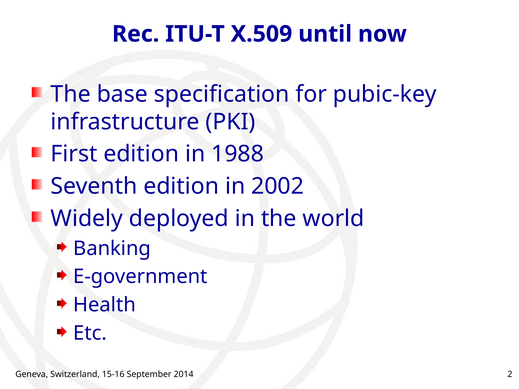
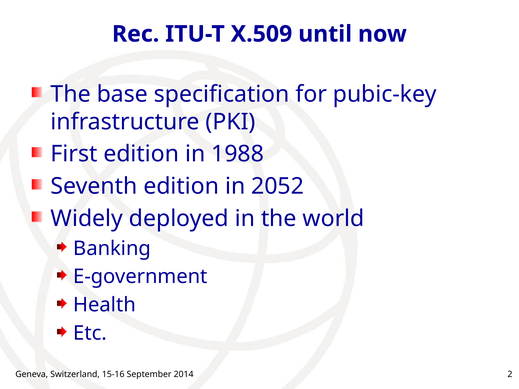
2002: 2002 -> 2052
